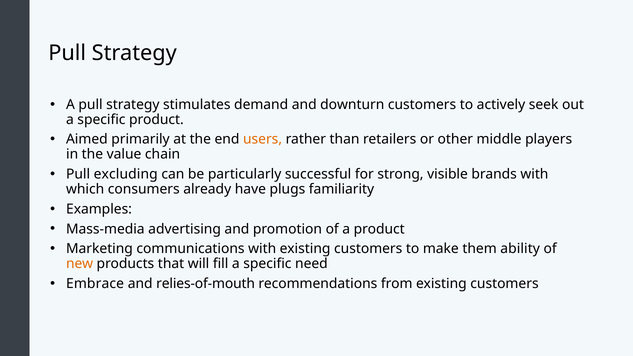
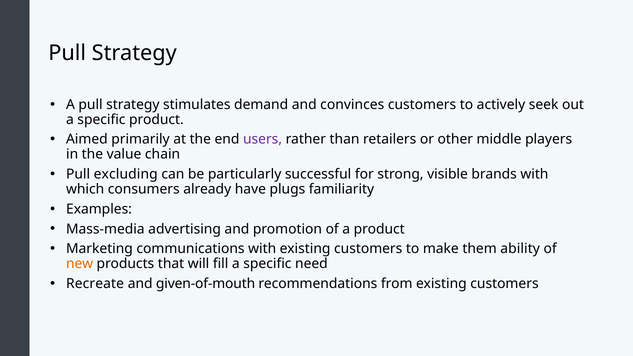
downturn: downturn -> convinces
users colour: orange -> purple
Embrace: Embrace -> Recreate
relies-of-mouth: relies-of-mouth -> given-of-mouth
